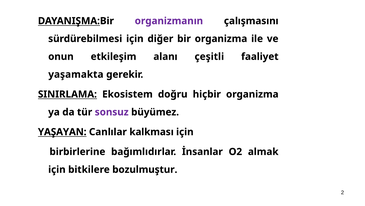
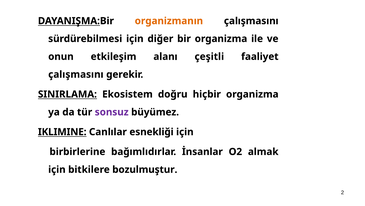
organizmanın colour: purple -> orange
yaşamakta at (76, 74): yaşamakta -> çalışmasını
YAŞAYAN: YAŞAYAN -> IKLIMINE
kalkması: kalkması -> esnekliği
